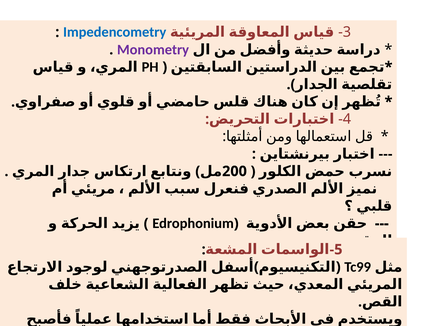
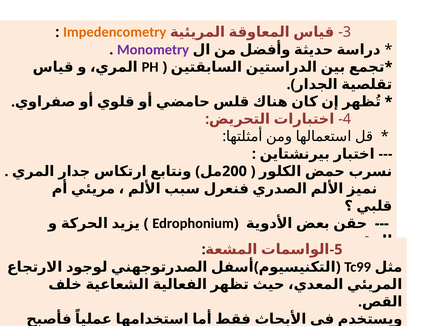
Impedencometry colour: blue -> orange
